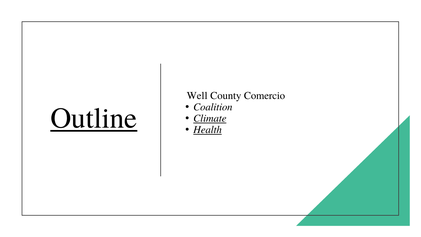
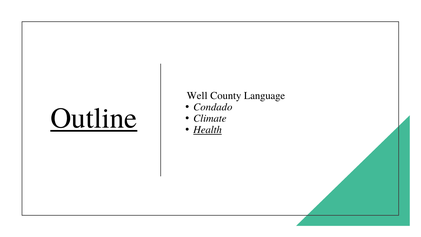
Comercio: Comercio -> Language
Coalition: Coalition -> Condado
Climate underline: present -> none
